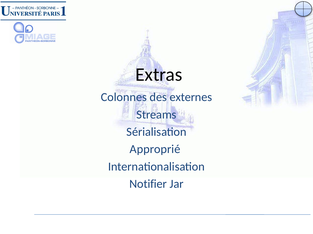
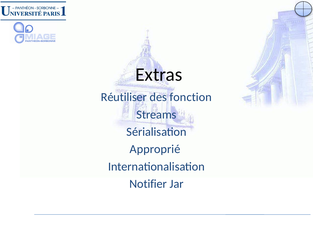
Colonnes: Colonnes -> Réutiliser
externes: externes -> fonction
